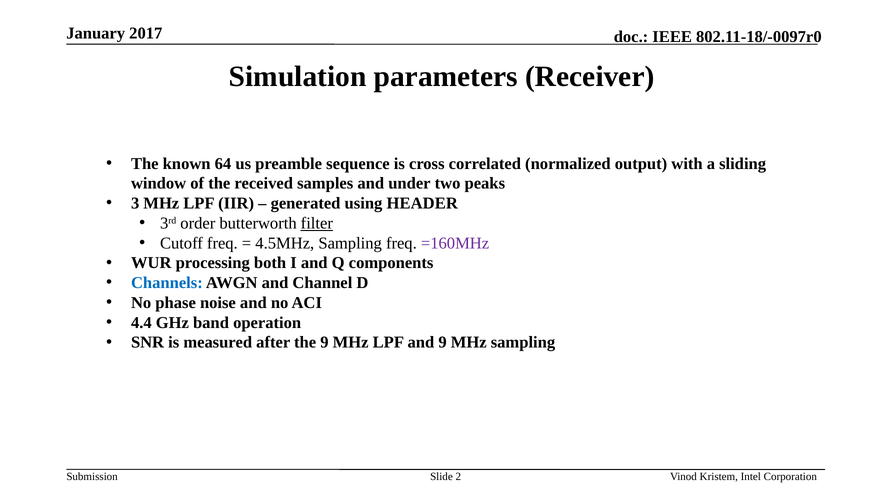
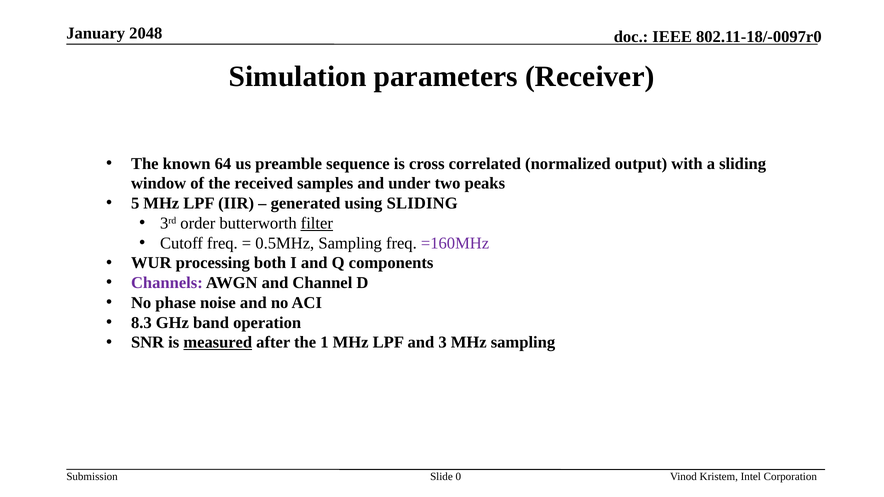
2017: 2017 -> 2048
3: 3 -> 5
using HEADER: HEADER -> SLIDING
4.5MHz: 4.5MHz -> 0.5MHz
Channels colour: blue -> purple
4.4: 4.4 -> 8.3
measured underline: none -> present
the 9: 9 -> 1
and 9: 9 -> 3
2: 2 -> 0
